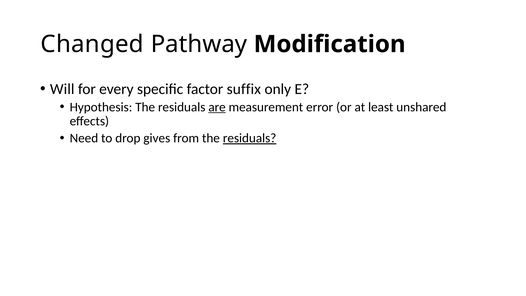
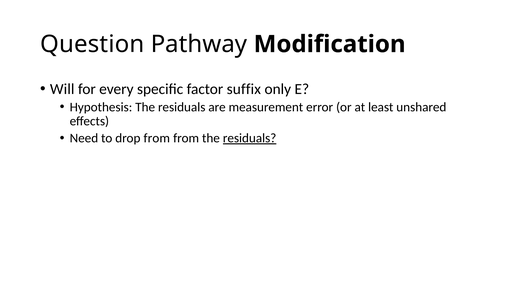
Changed: Changed -> Question
are underline: present -> none
drop gives: gives -> from
